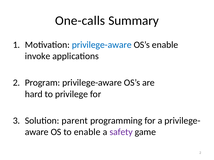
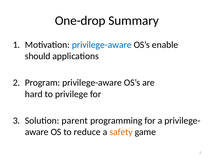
One-calls: One-calls -> One-drop
invoke: invoke -> should
to enable: enable -> reduce
safety colour: purple -> orange
